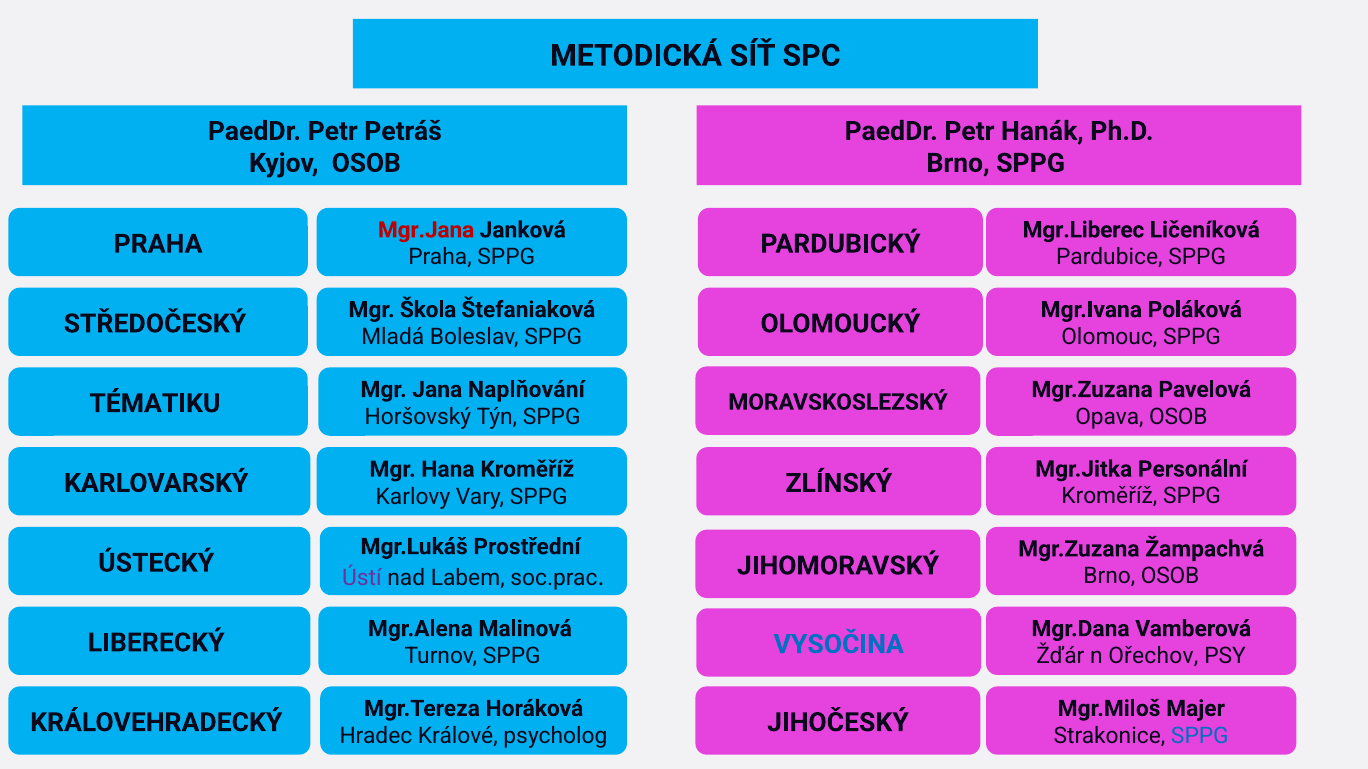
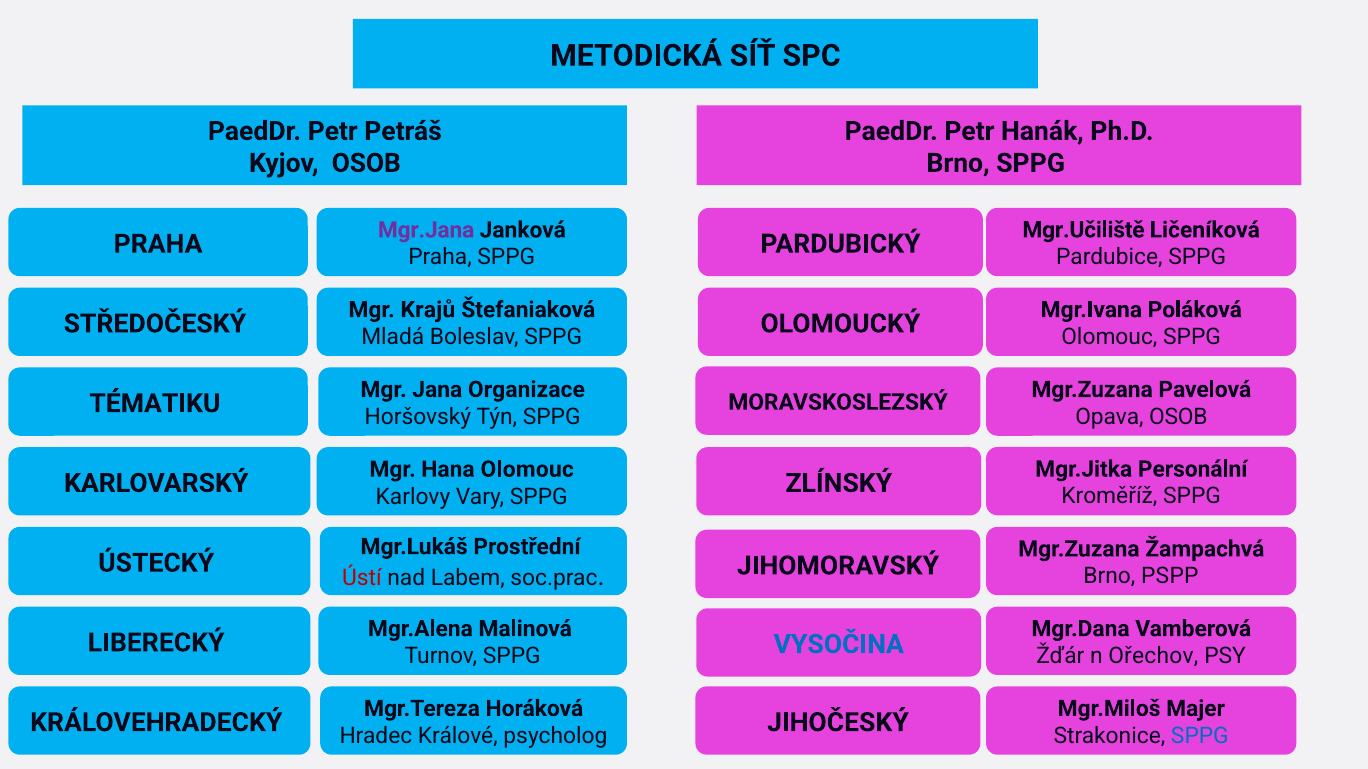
Mgr.Jana colour: red -> purple
Mgr.Liberec: Mgr.Liberec -> Mgr.Učiliště
Škola: Škola -> Krajů
Naplňování: Naplňování -> Organizace
Hana Kroměříž: Kroměříž -> Olomouc
Brno OSOB: OSOB -> PSPP
Ústí colour: purple -> red
